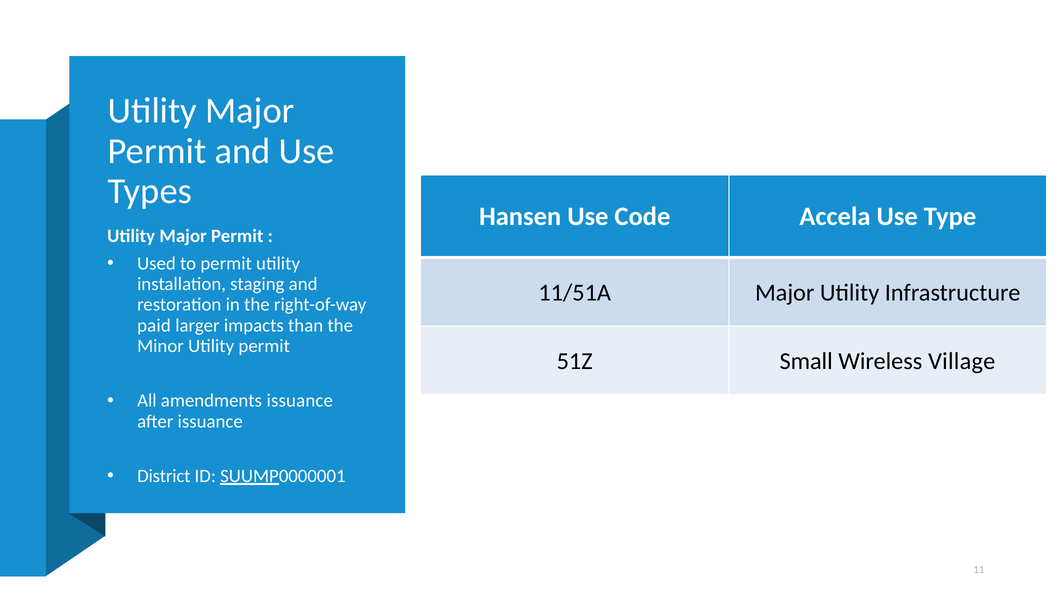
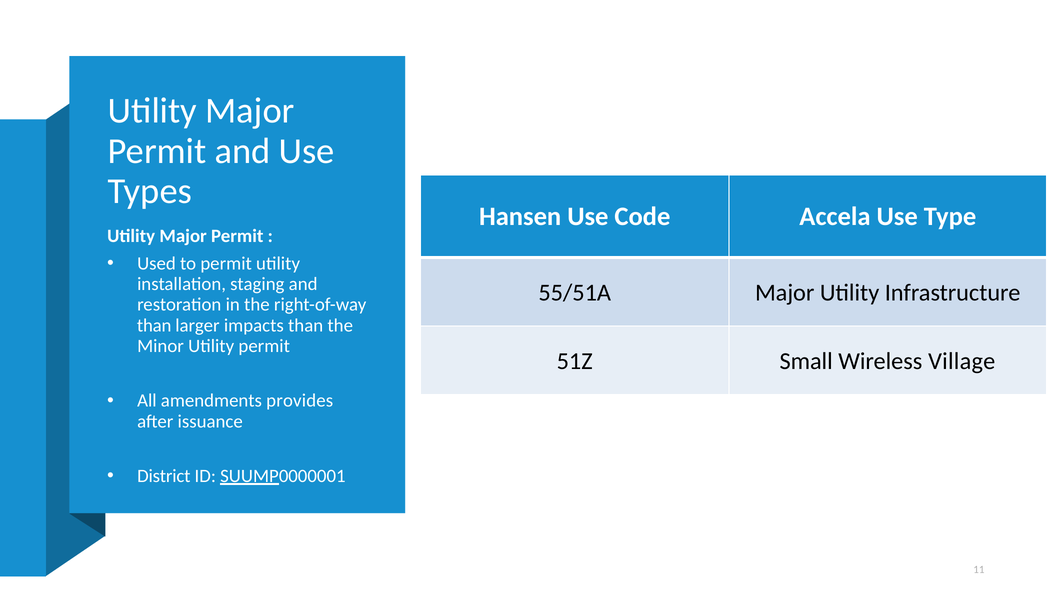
11/51A: 11/51A -> 55/51A
paid at (154, 326): paid -> than
amendments issuance: issuance -> provides
